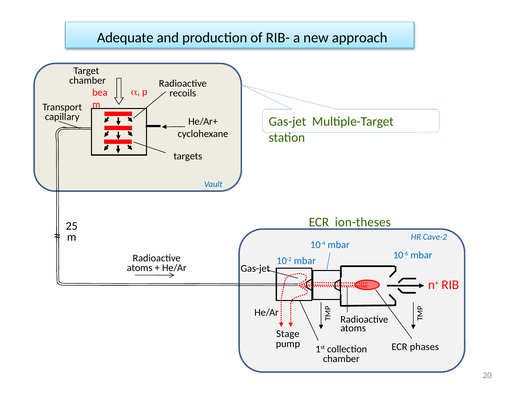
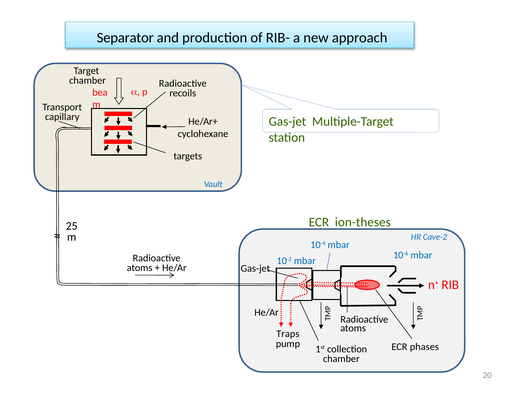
Adequate: Adequate -> Separator
Stage: Stage -> Traps
